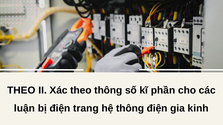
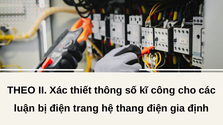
Xác theo: theo -> thiết
phần: phần -> công
hệ thông: thông -> thang
kinh: kinh -> định
